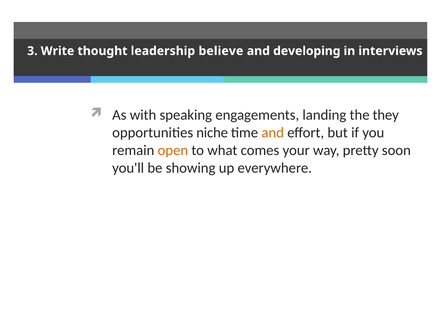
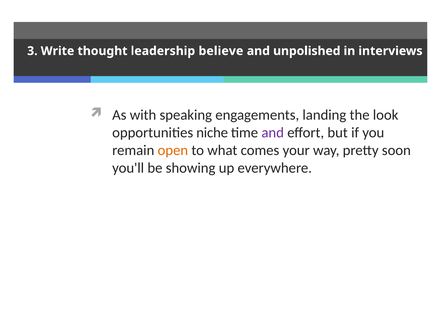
developing: developing -> unpolished
they: they -> look
and at (273, 133) colour: orange -> purple
